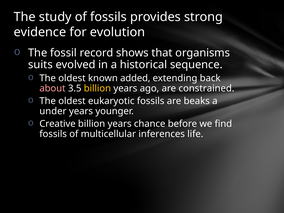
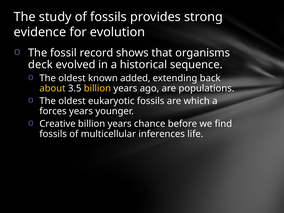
suits: suits -> deck
about colour: pink -> yellow
constrained: constrained -> populations
beaks: beaks -> which
under: under -> forces
